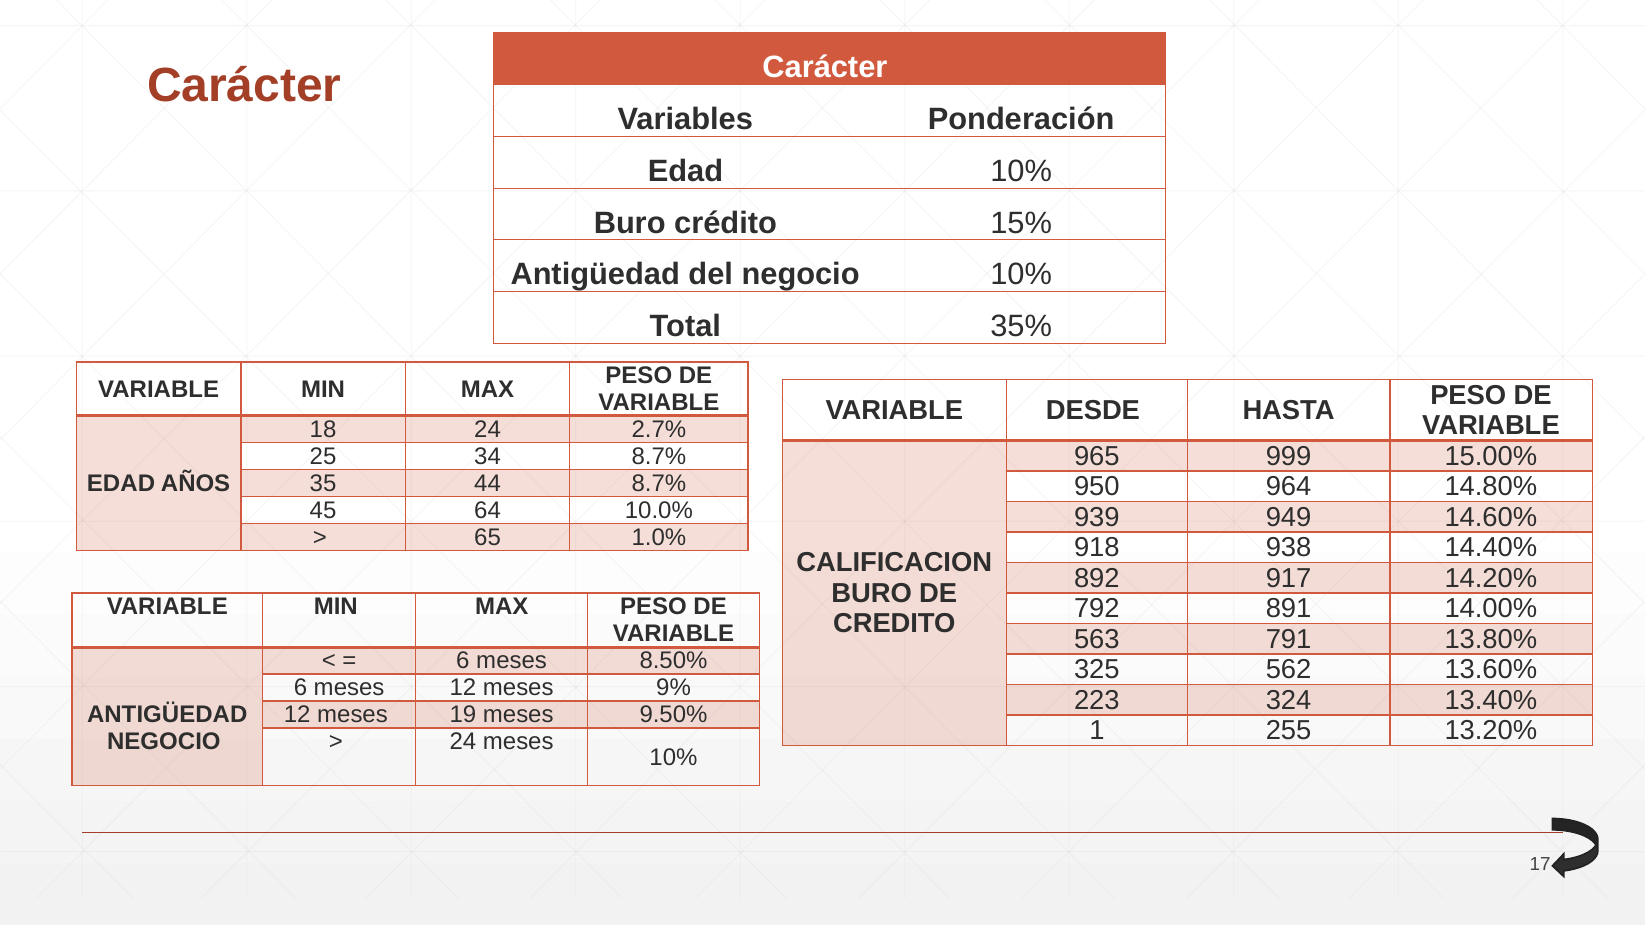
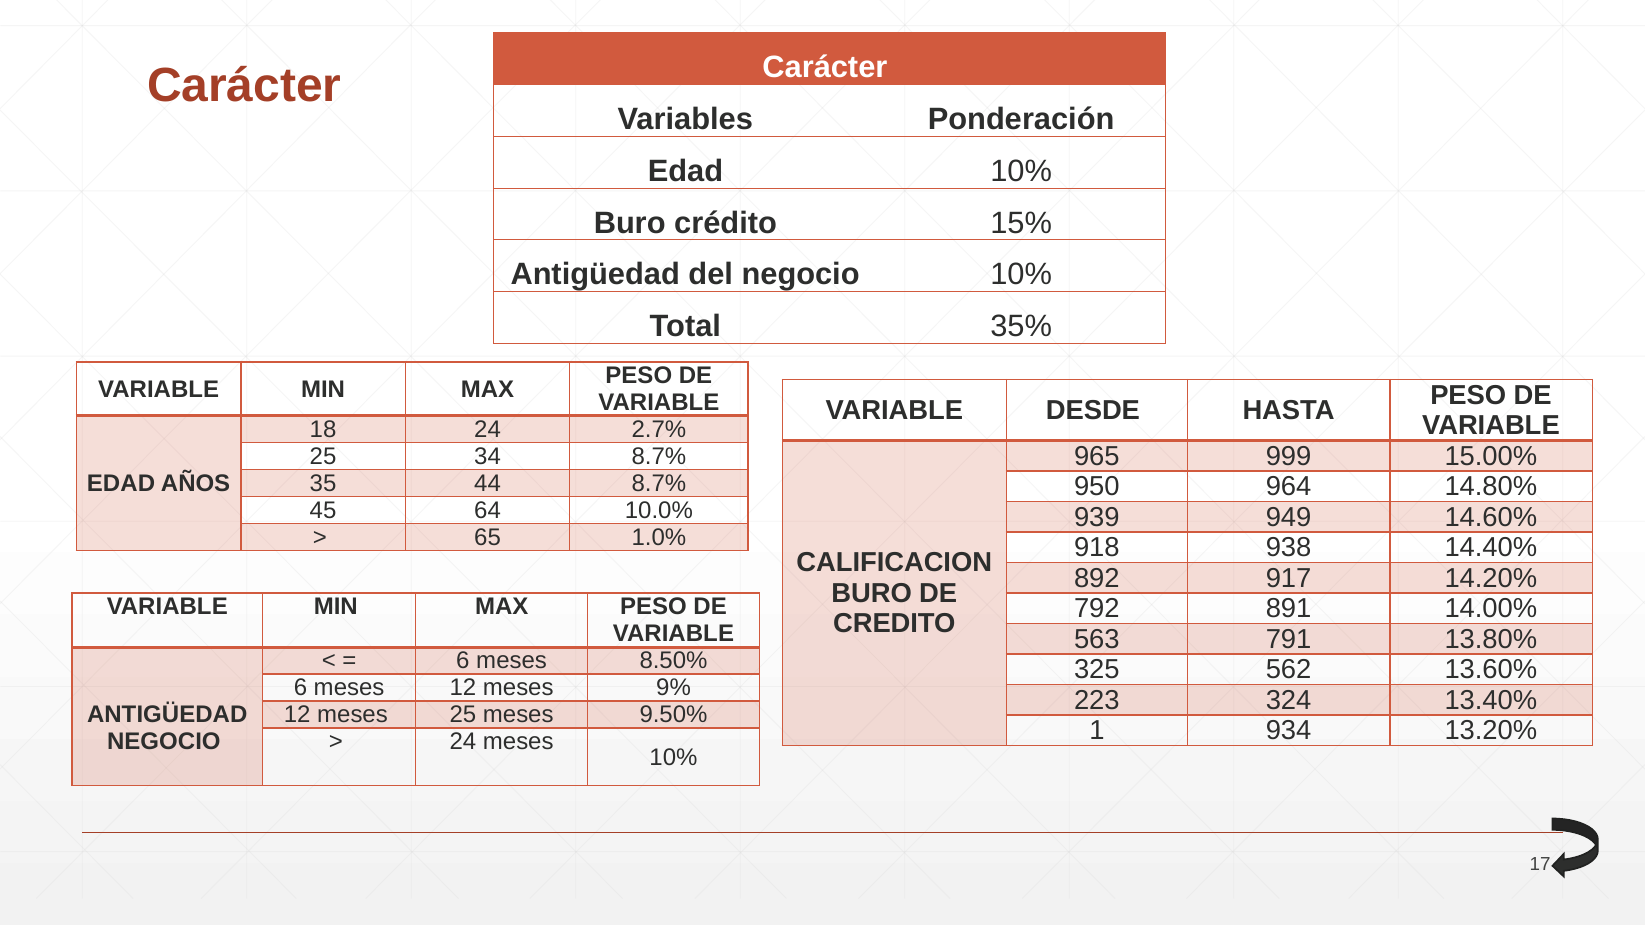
meses 19: 19 -> 25
255: 255 -> 934
